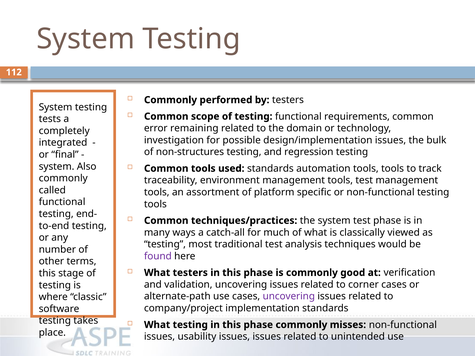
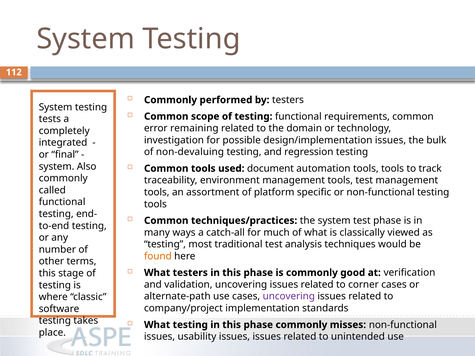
non-structures: non-structures -> non-devaluing
used standards: standards -> document
found colour: purple -> orange
